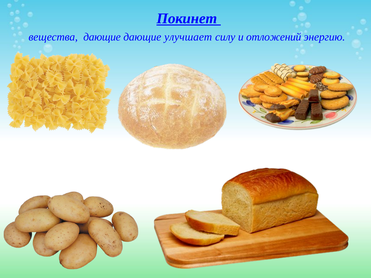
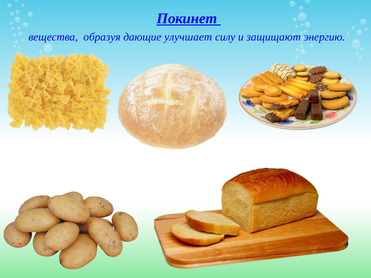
вещества дающие: дающие -> образуя
отложений: отложений -> защищают
